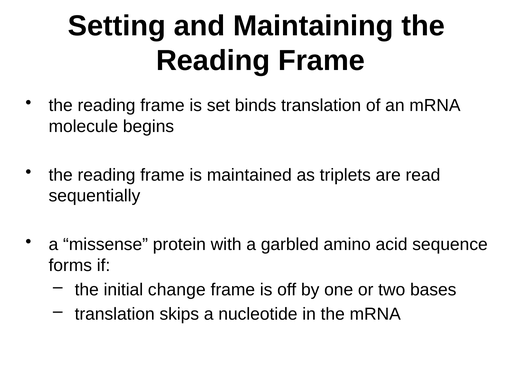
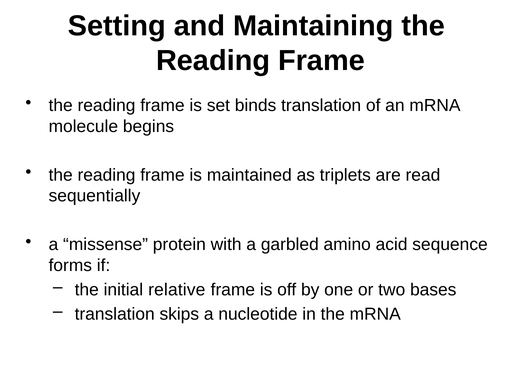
change: change -> relative
